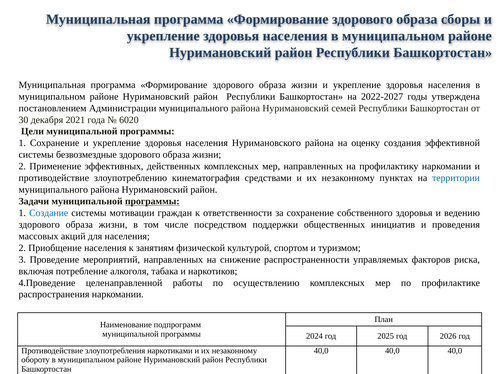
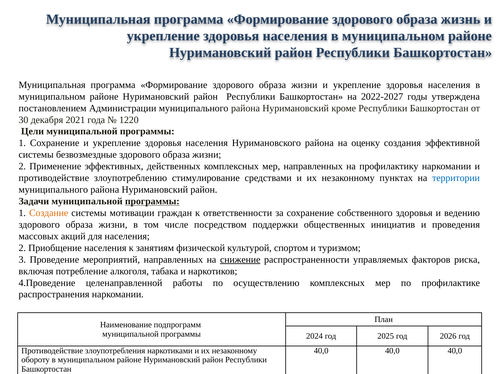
сборы: сборы -> жизнь
семей: семей -> кроме
6020: 6020 -> 1220
кинематография: кинематография -> стимулирование
Создание colour: blue -> orange
снижение underline: none -> present
